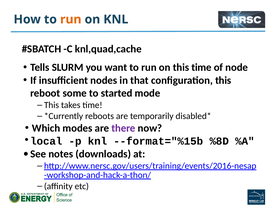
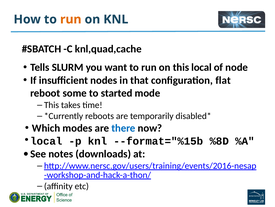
this time: time -> local
configuration this: this -> flat
there colour: purple -> blue
